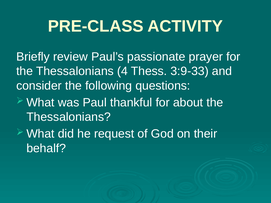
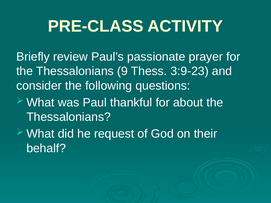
4: 4 -> 9
3:9-33: 3:9-33 -> 3:9-23
